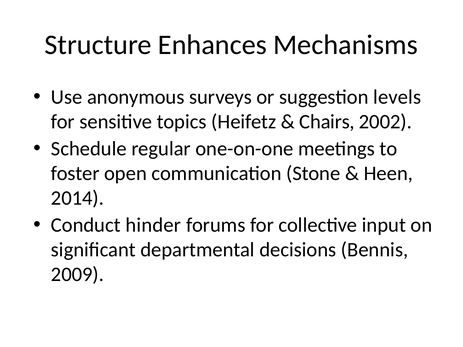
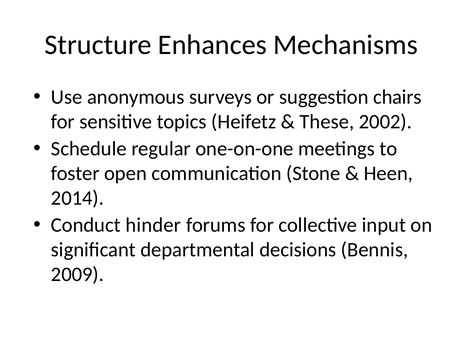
levels: levels -> chairs
Chairs: Chairs -> These
